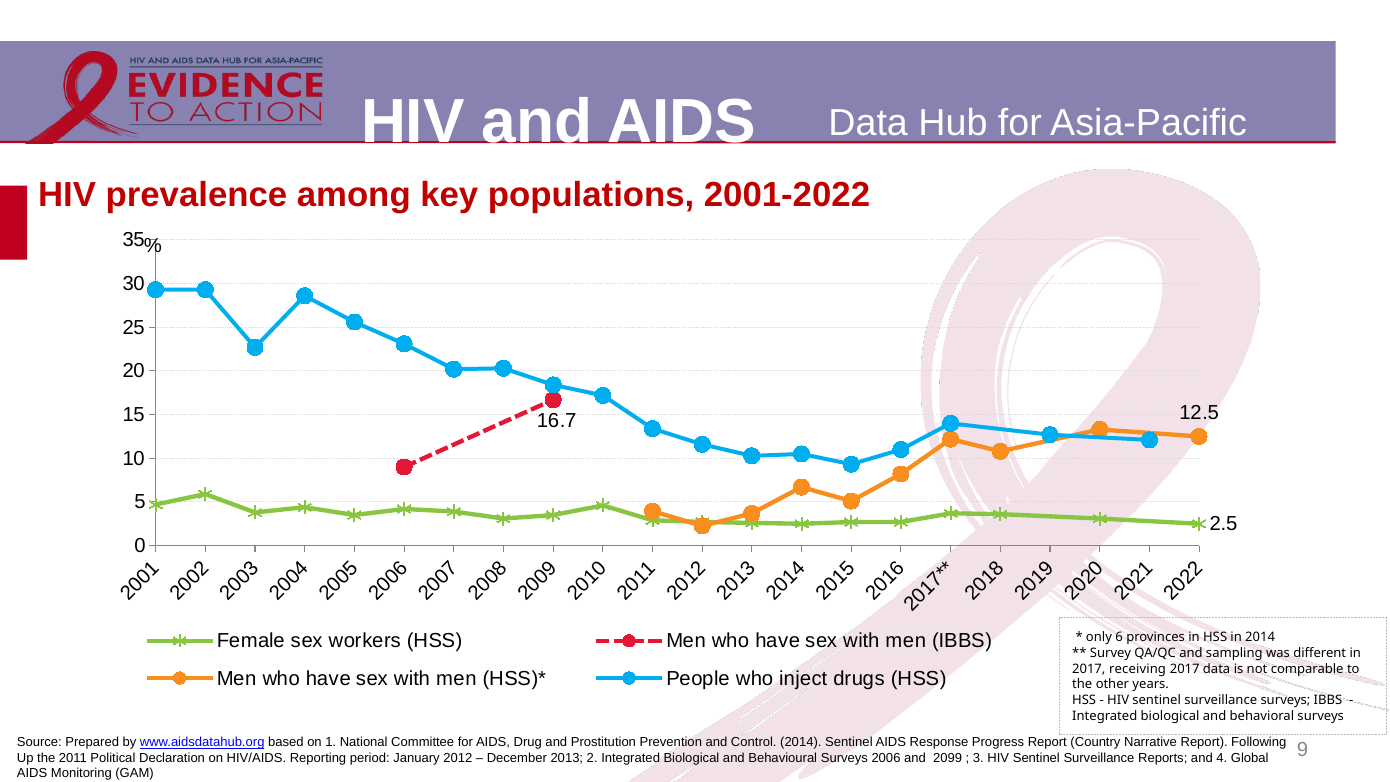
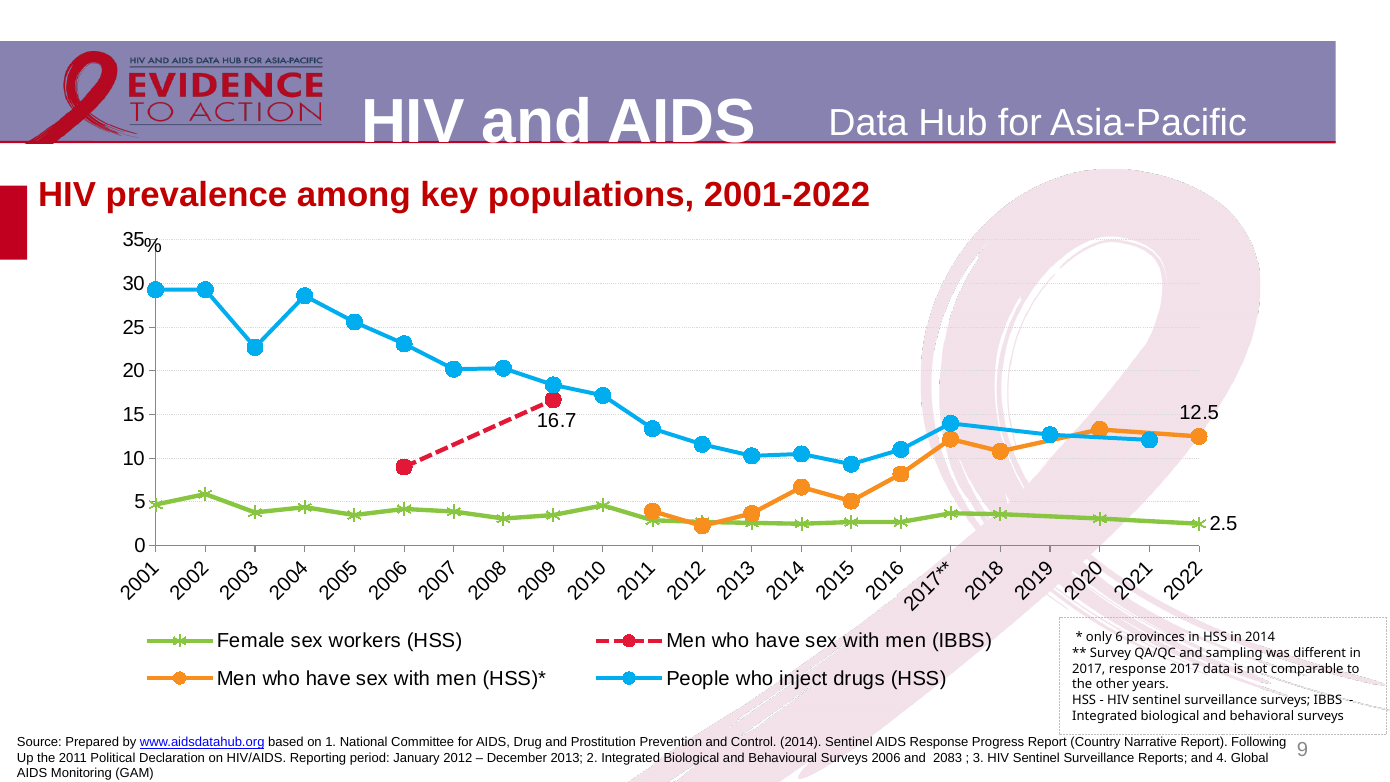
2017 receiving: receiving -> response
2099: 2099 -> 2083
